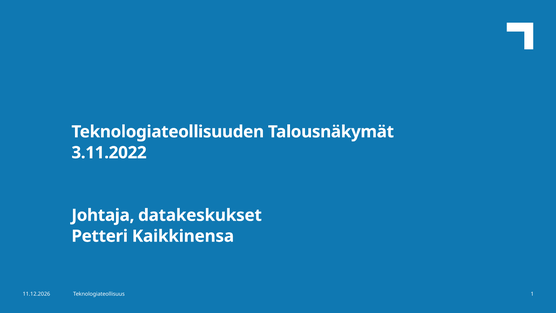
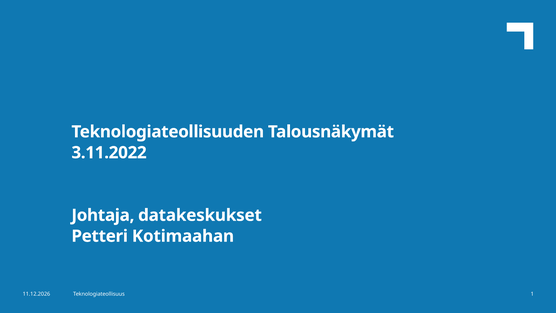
Kaikkinensa: Kaikkinensa -> Kotimaahan
